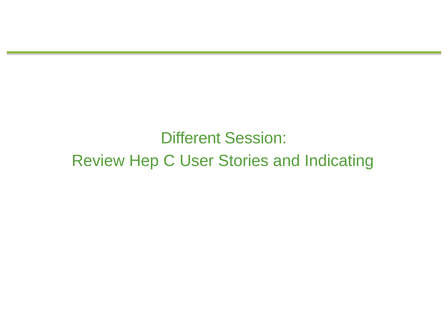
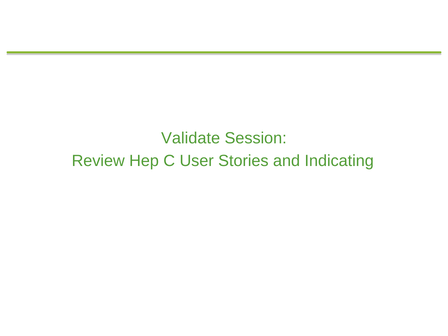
Different: Different -> Validate
